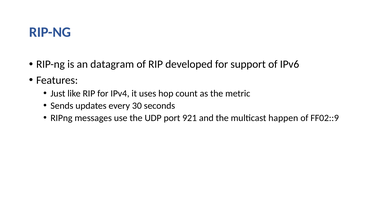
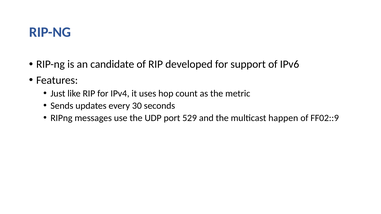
datagram: datagram -> candidate
921: 921 -> 529
